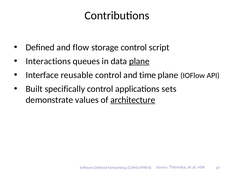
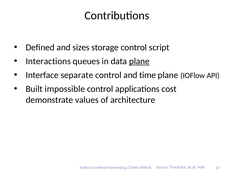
flow: flow -> sizes
reusable: reusable -> separate
specifically: specifically -> impossible
sets: sets -> cost
architecture underline: present -> none
